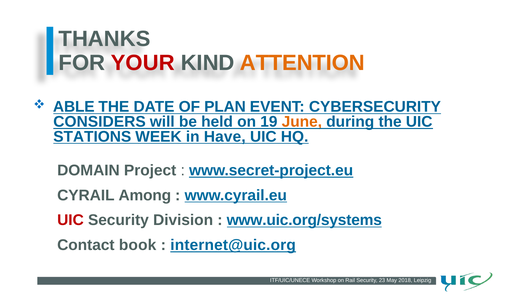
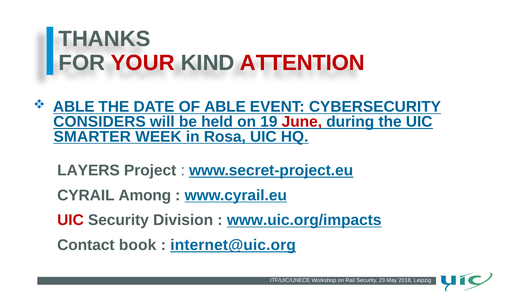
ATTENTION colour: orange -> red
OF PLAN: PLAN -> ABLE
June colour: orange -> red
STATIONS: STATIONS -> SMARTER
Have: Have -> Rosa
DOMAIN: DOMAIN -> LAYERS
www.uic.org/systems: www.uic.org/systems -> www.uic.org/impacts
